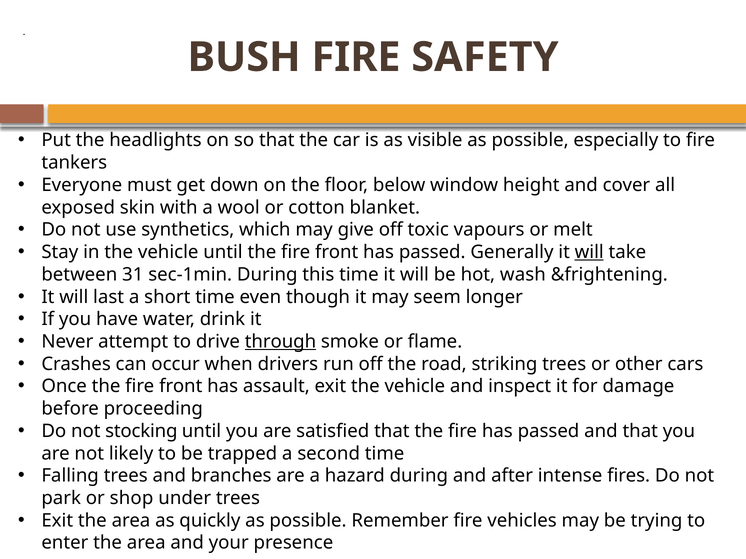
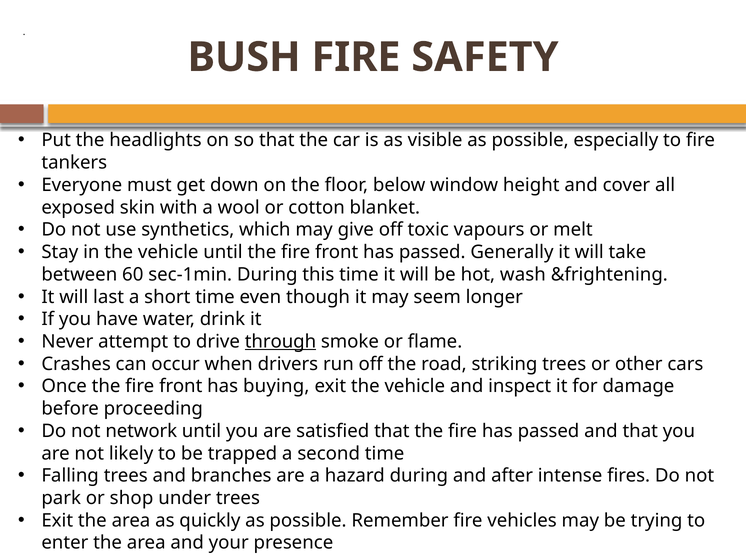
will at (589, 252) underline: present -> none
31: 31 -> 60
assault: assault -> buying
stocking: stocking -> network
